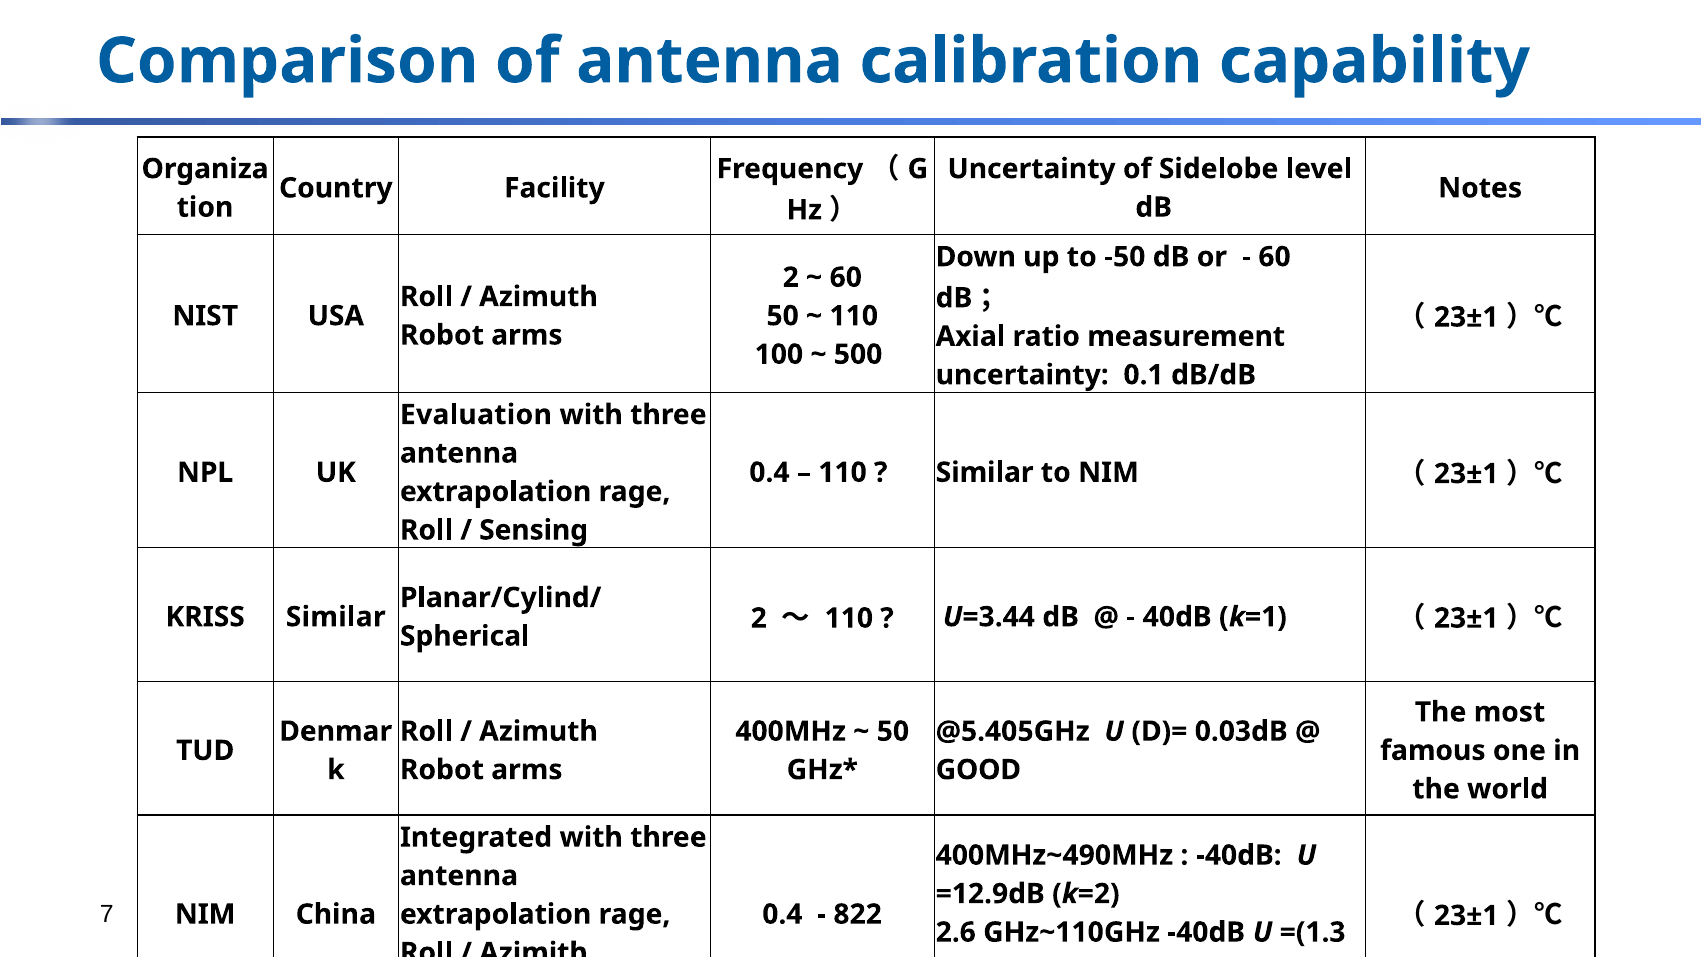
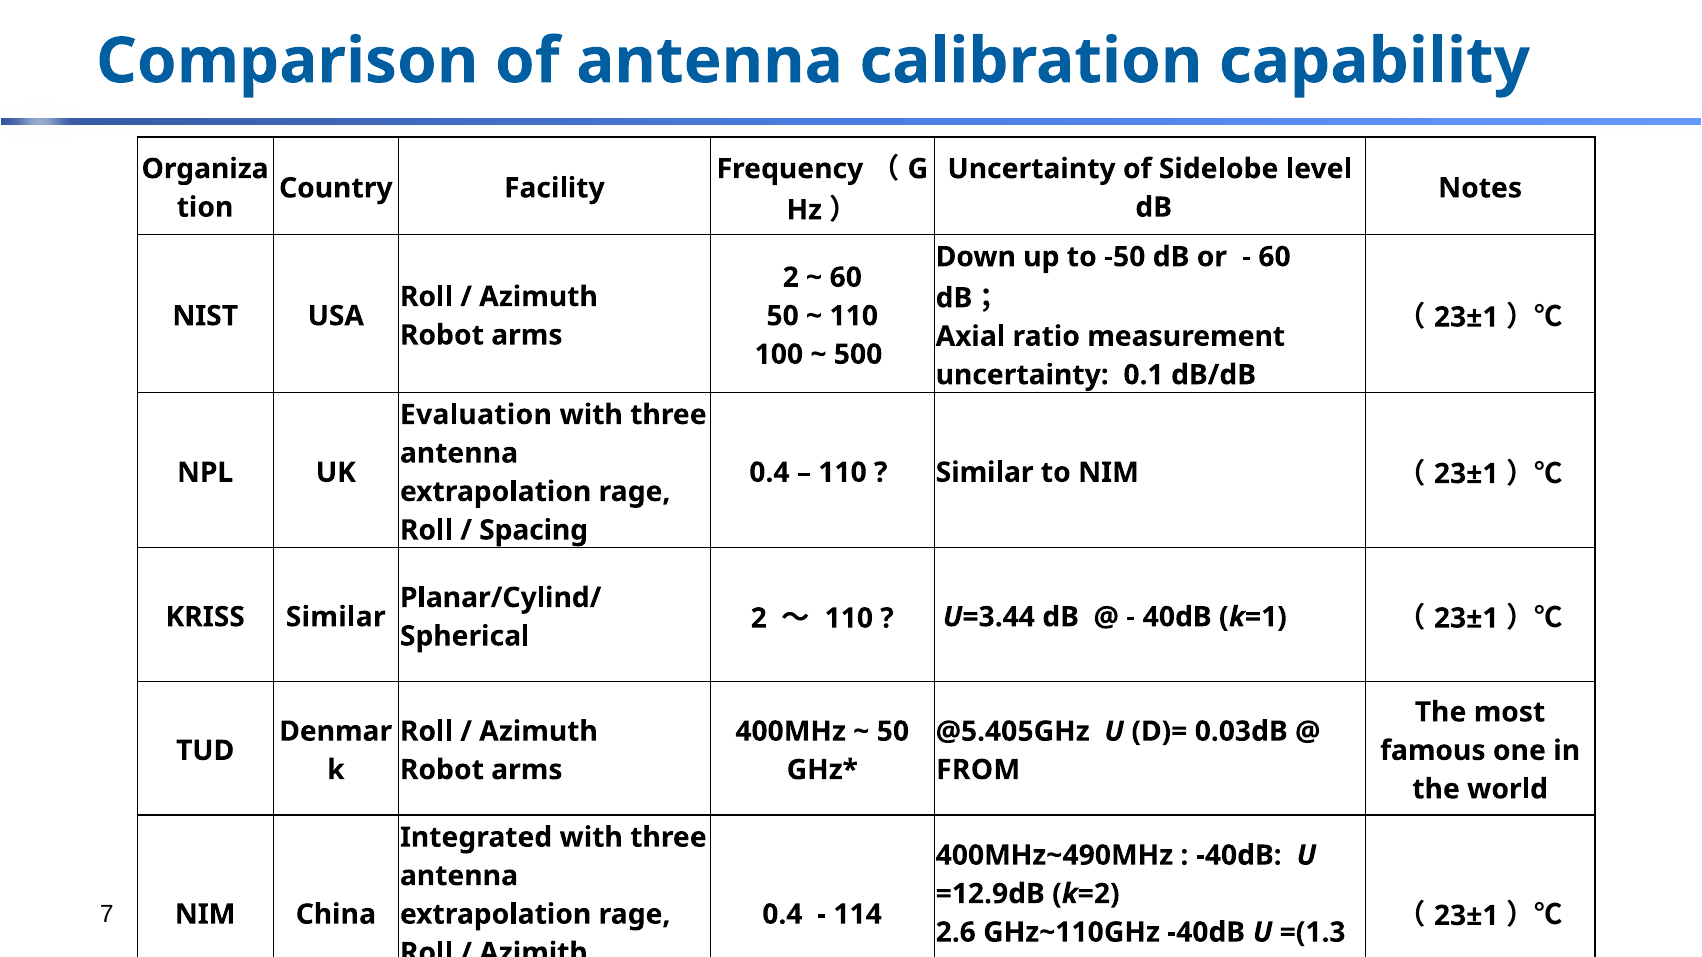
Sensing: Sensing -> Spacing
GOOD: GOOD -> FROM
822: 822 -> 114
